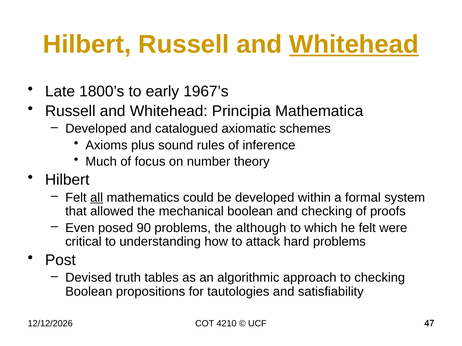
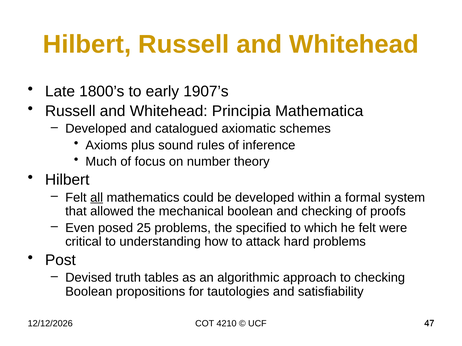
Whitehead at (354, 45) underline: present -> none
1967’s: 1967’s -> 1907’s
90: 90 -> 25
although: although -> specified
